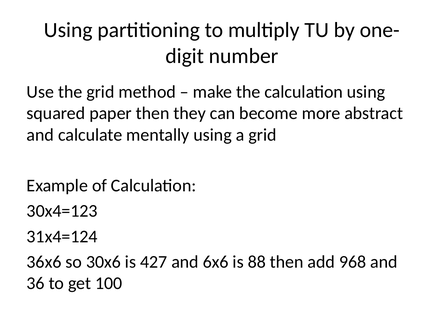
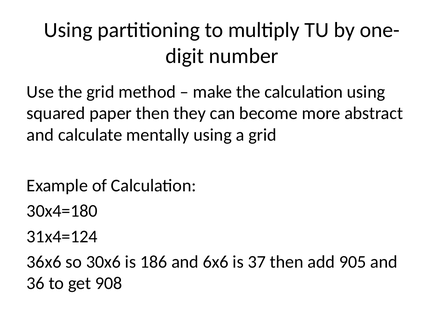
30x4=123: 30x4=123 -> 30x4=180
427: 427 -> 186
88: 88 -> 37
968: 968 -> 905
100: 100 -> 908
